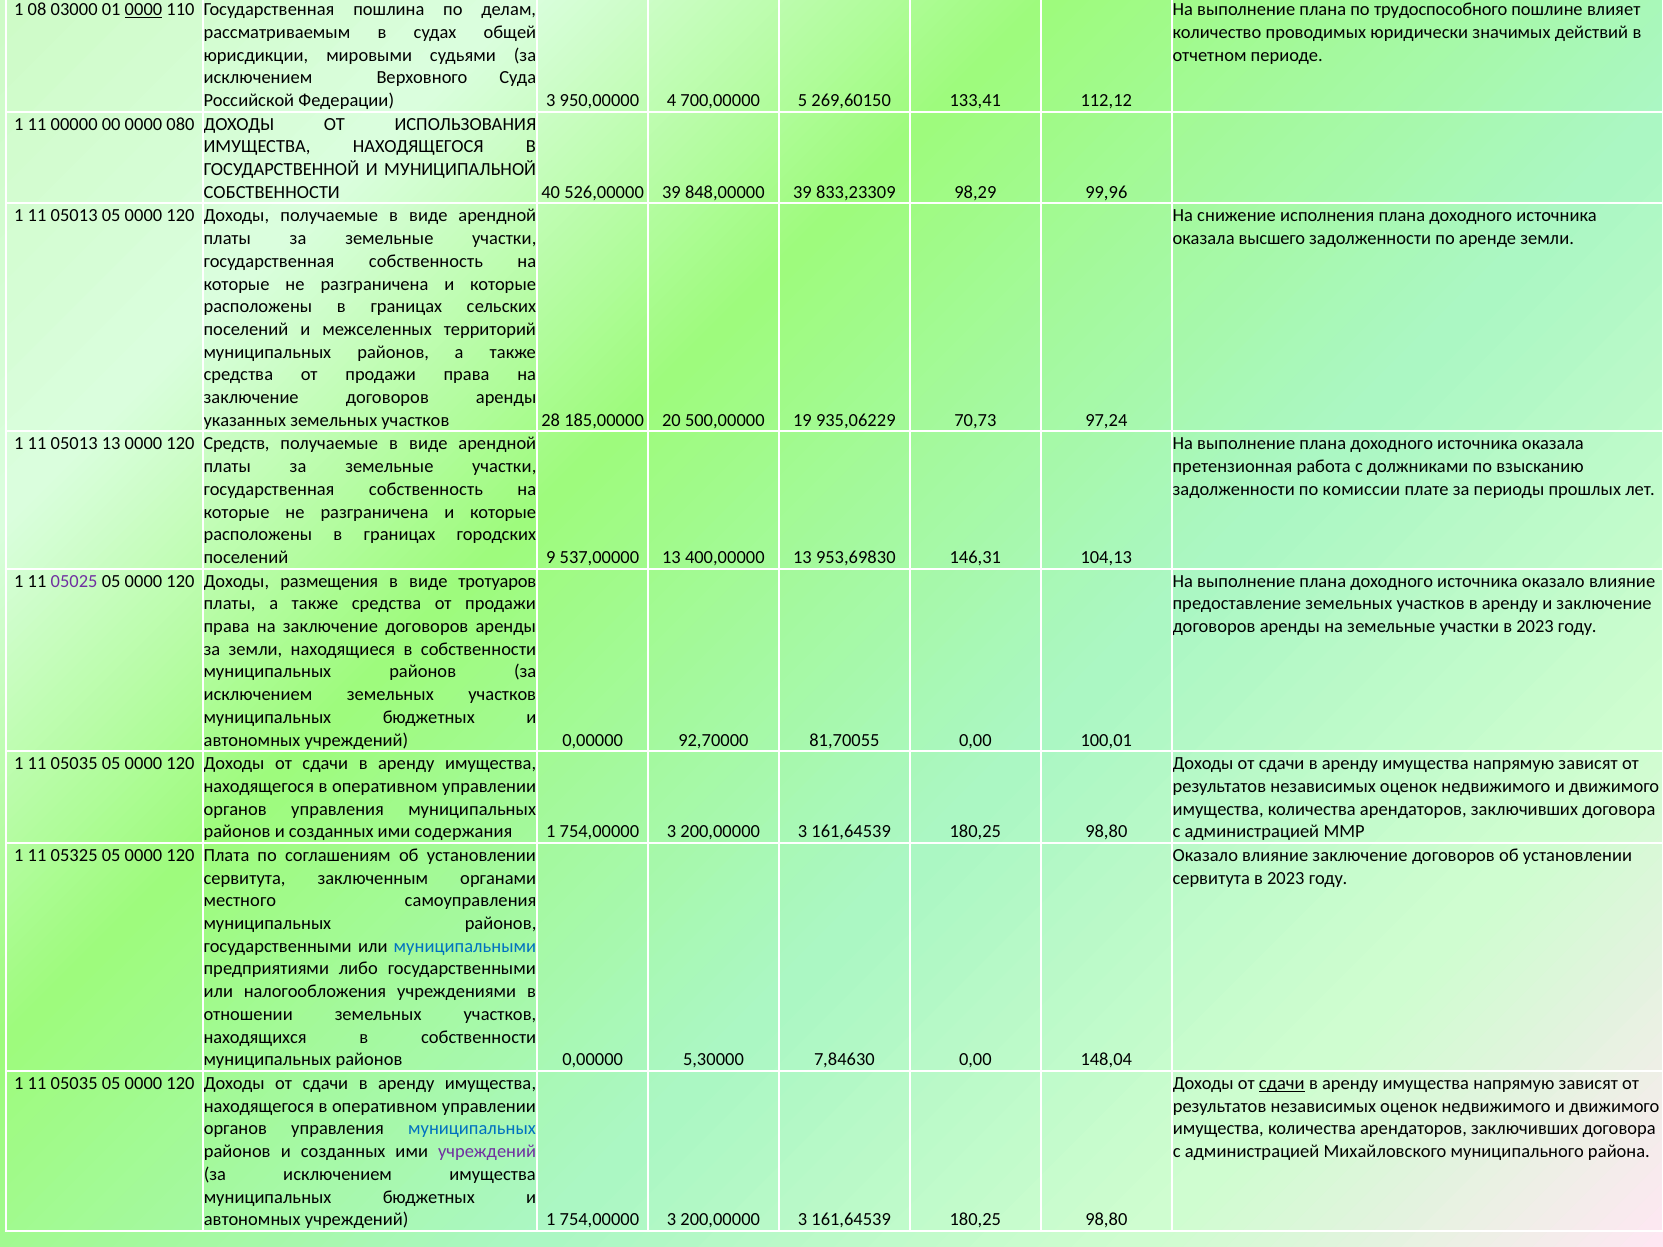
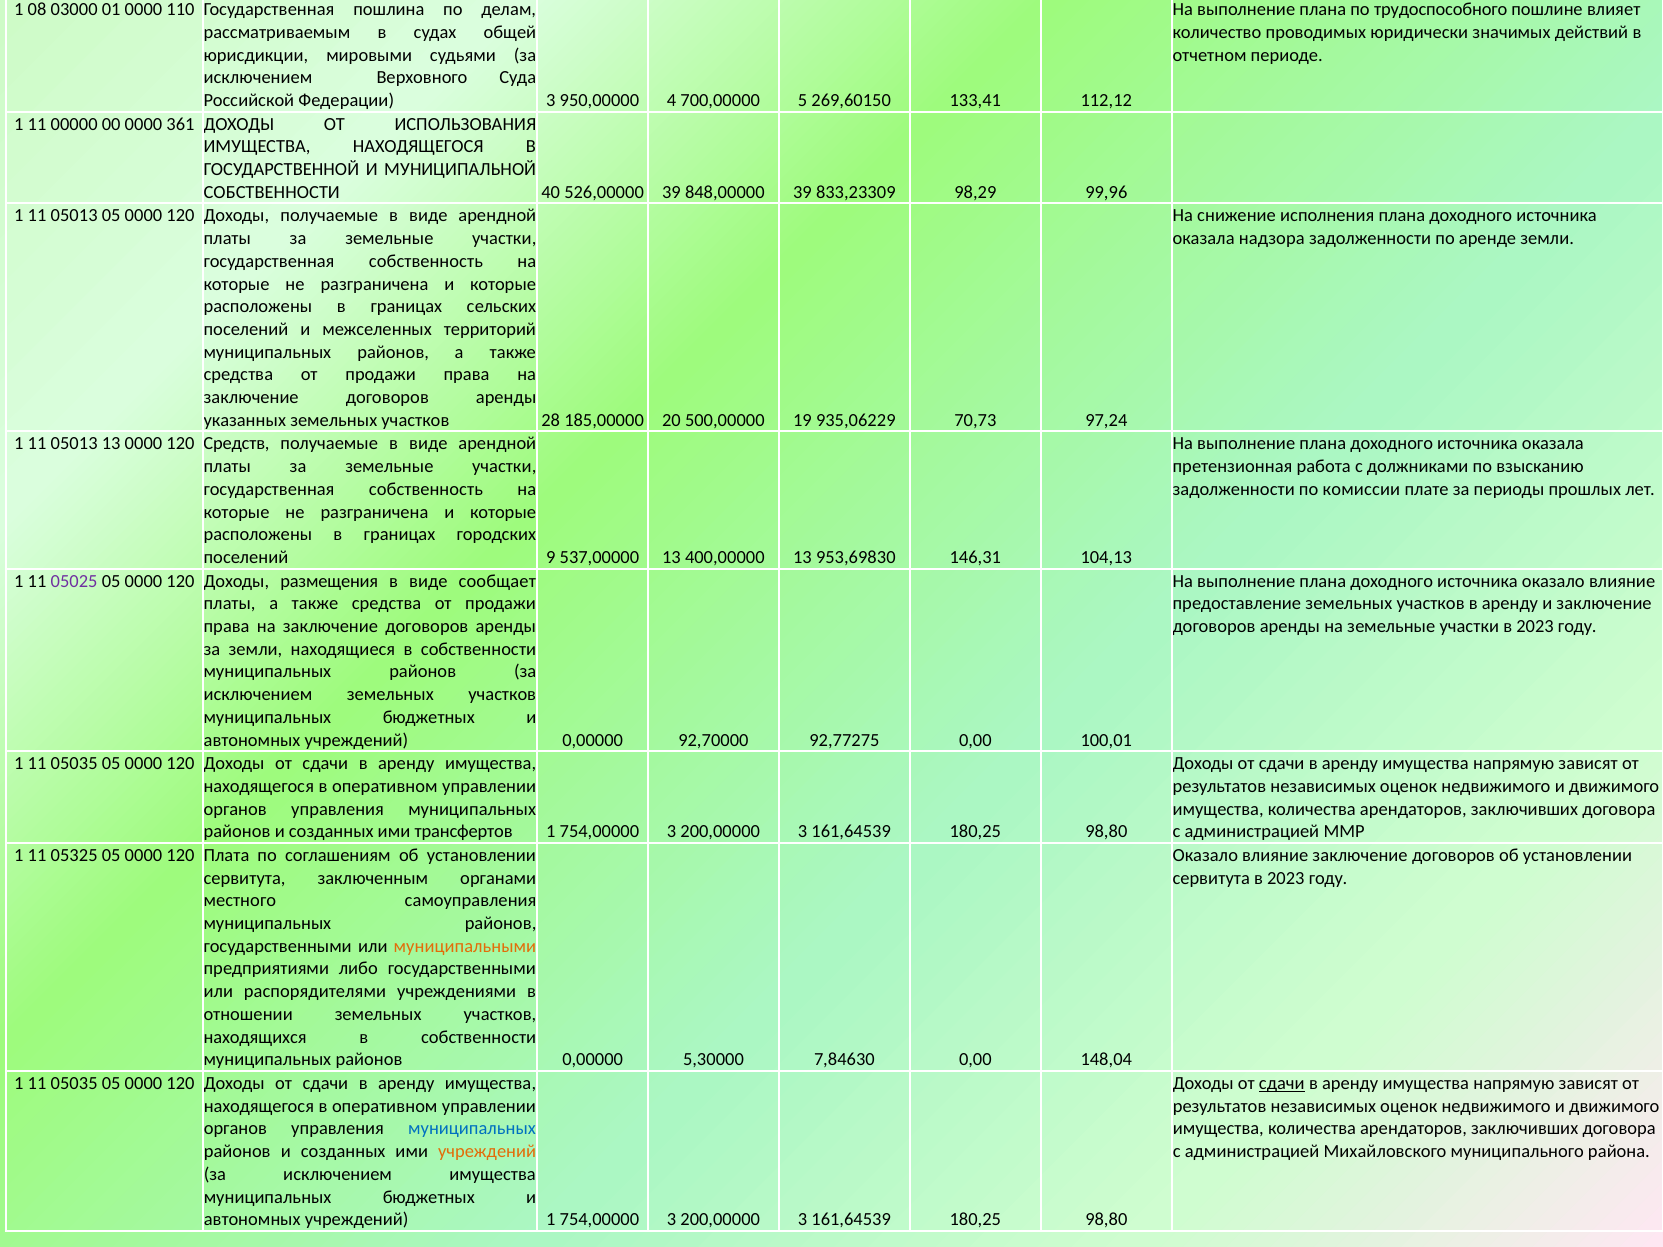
0000 at (143, 10) underline: present -> none
080: 080 -> 361
высшего: высшего -> надзора
тротуаров: тротуаров -> сообщает
81,70055: 81,70055 -> 92,77275
содержания: содержания -> трансфертов
муниципальными colour: blue -> orange
налогообложения: налогообложения -> распорядителями
учреждений at (487, 1152) colour: purple -> orange
